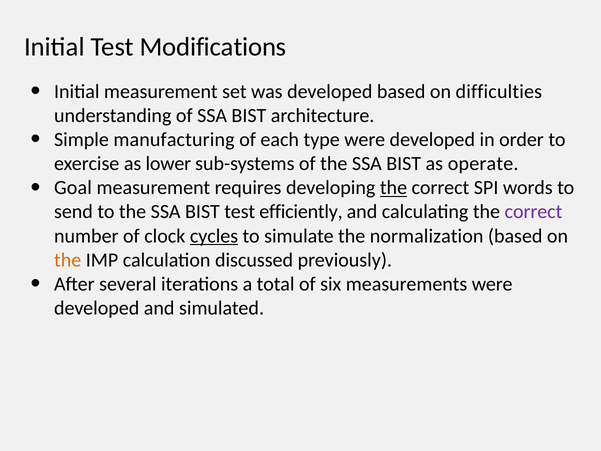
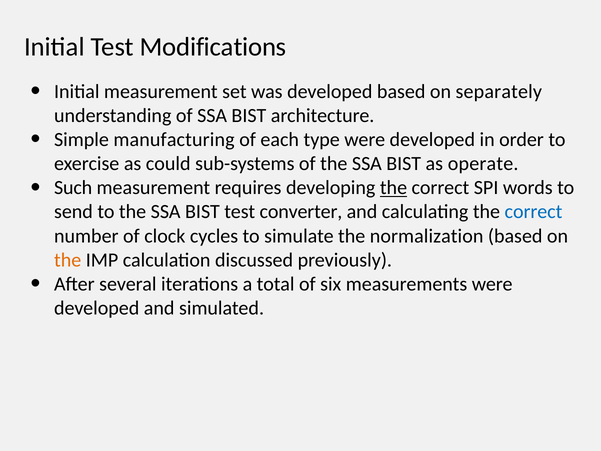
difficulties: difficulties -> separately
lower: lower -> could
Goal: Goal -> Such
efficiently: efficiently -> converter
correct at (533, 212) colour: purple -> blue
cycles underline: present -> none
